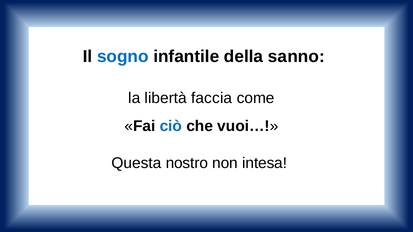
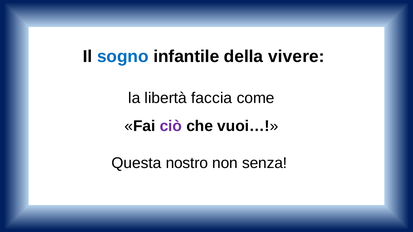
sanno: sanno -> vivere
ciò colour: blue -> purple
intesa: intesa -> senza
